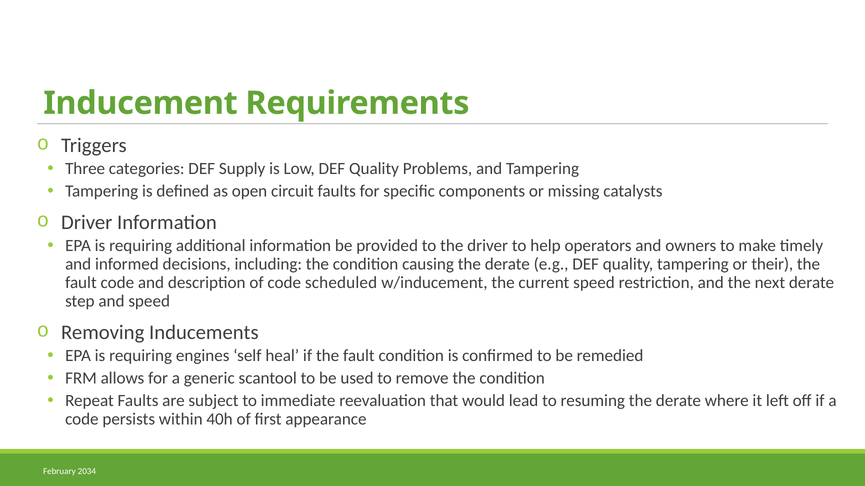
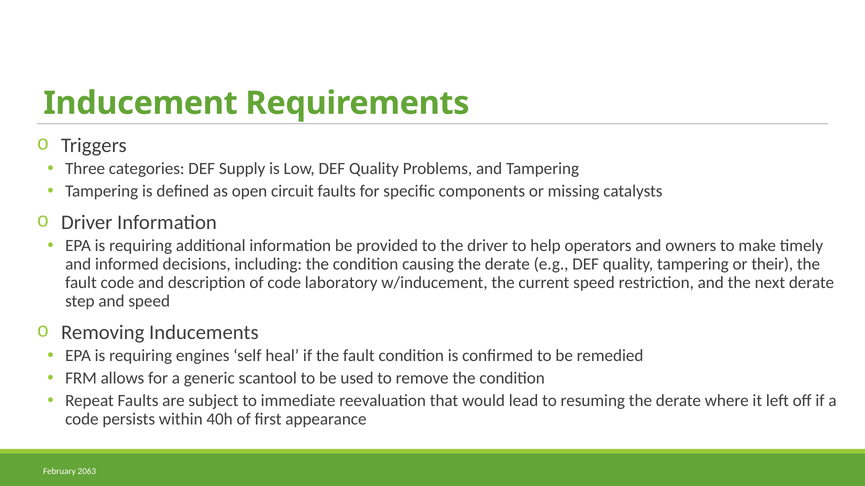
scheduled: scheduled -> laboratory
2034: 2034 -> 2063
